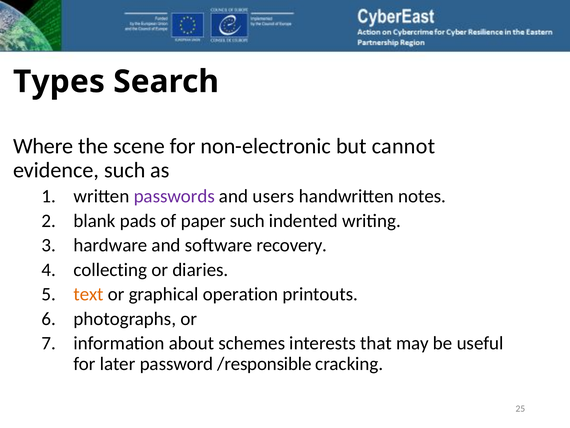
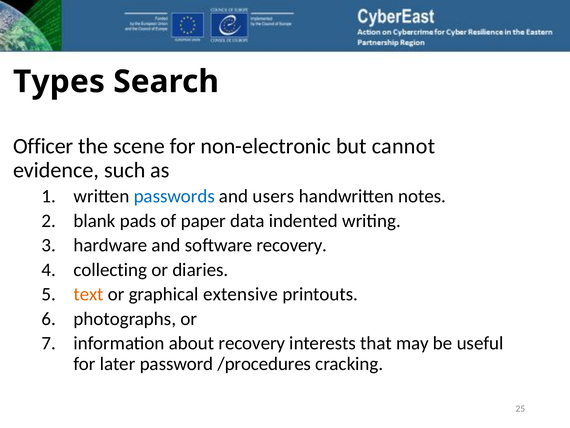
Where: Where -> Officer
passwords colour: purple -> blue
paper such: such -> data
operation: operation -> extensive
about schemes: schemes -> recovery
/responsible: /responsible -> /procedures
